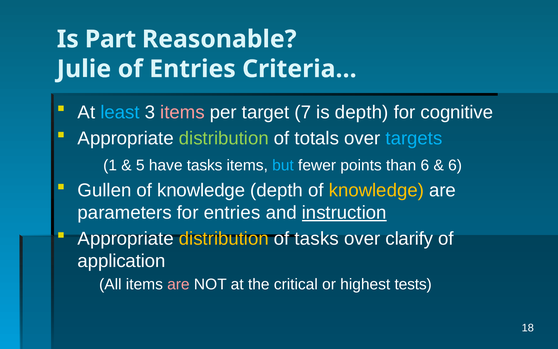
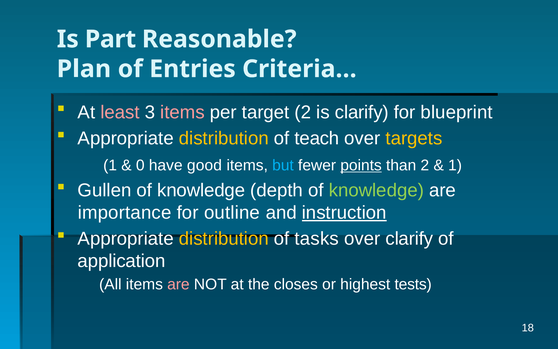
Julie: Julie -> Plan
least colour: light blue -> pink
target 7: 7 -> 2
is depth: depth -> clarify
cognitive: cognitive -> blueprint
distribution at (224, 138) colour: light green -> yellow
totals: totals -> teach
targets colour: light blue -> yellow
5: 5 -> 0
have tasks: tasks -> good
points underline: none -> present
than 6: 6 -> 2
6 at (455, 165): 6 -> 1
knowledge at (376, 190) colour: yellow -> light green
parameters: parameters -> importance
for entries: entries -> outline
critical: critical -> closes
